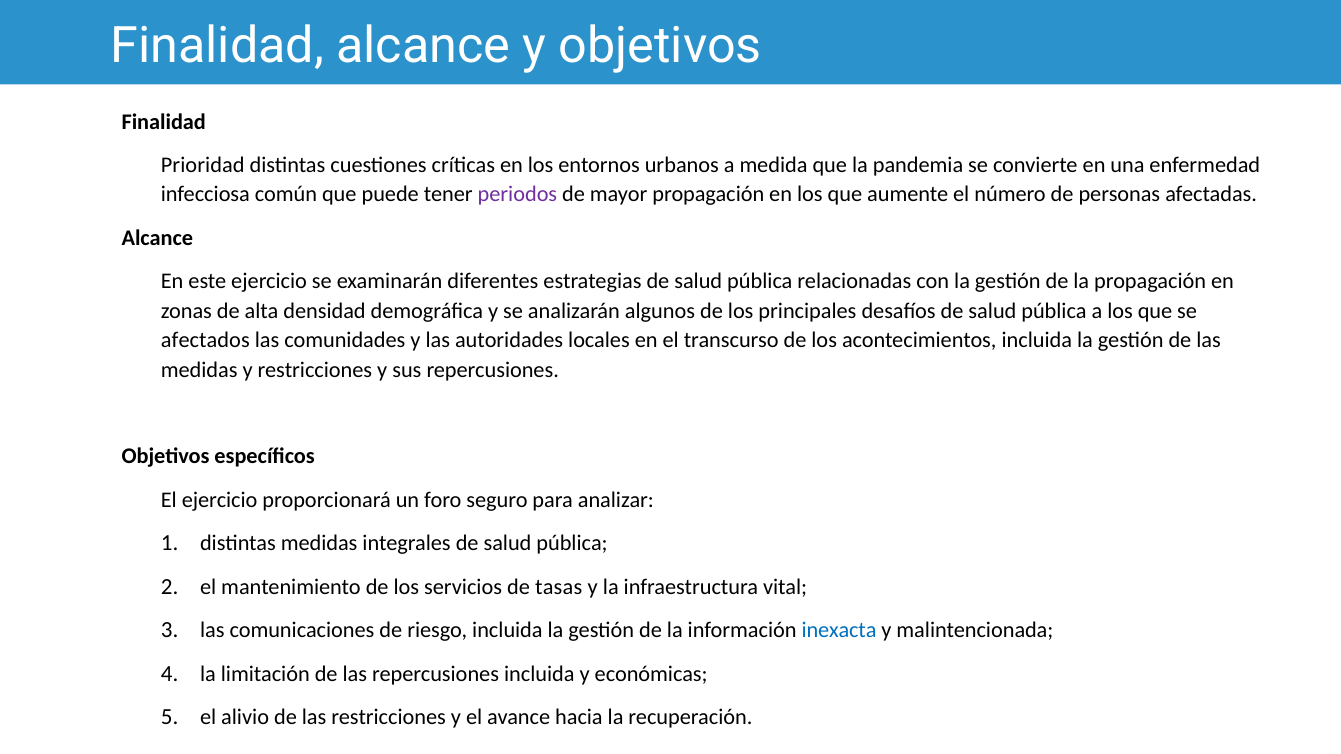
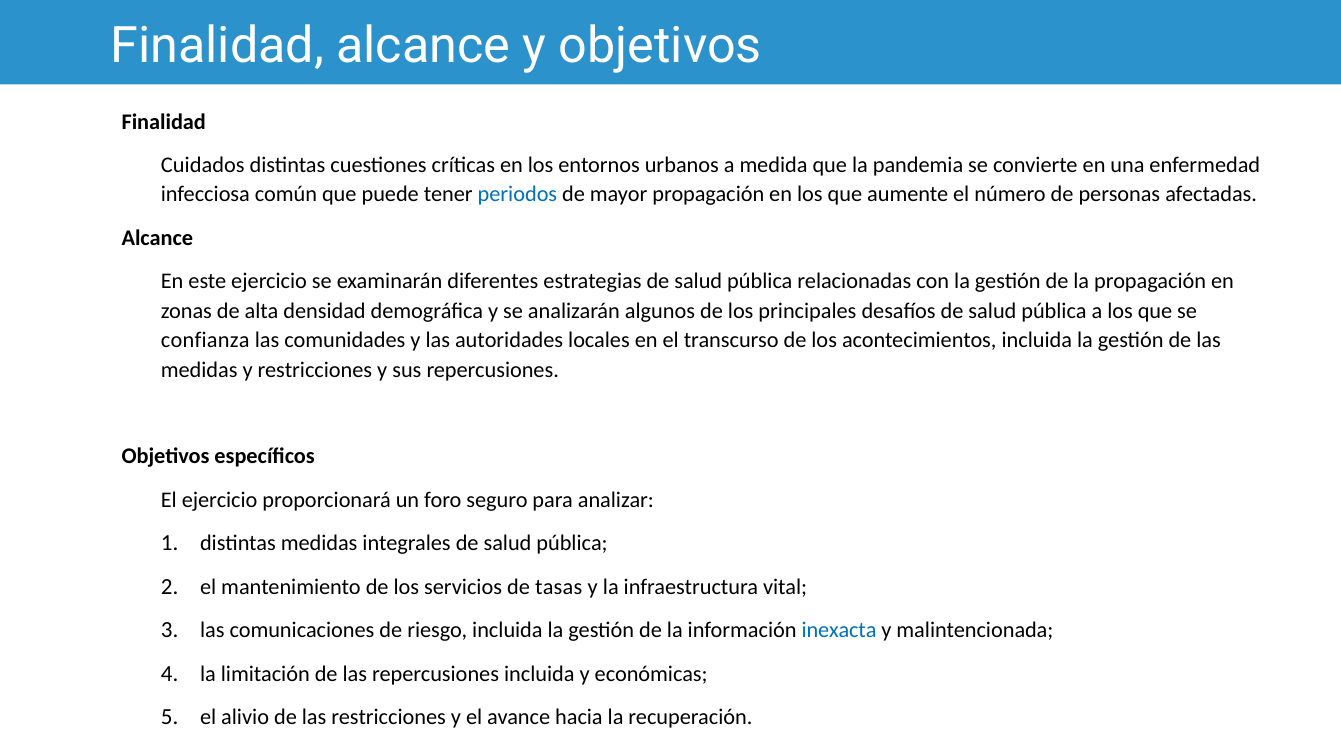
Prioridad: Prioridad -> Cuidados
periodos colour: purple -> blue
afectados: afectados -> confianza
